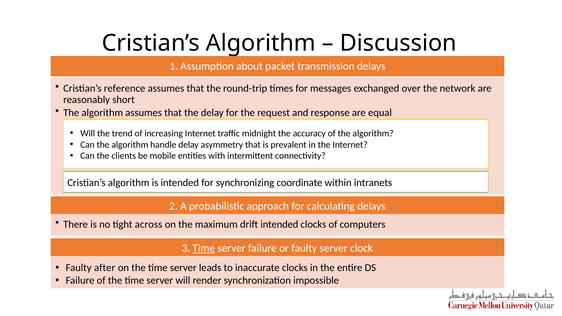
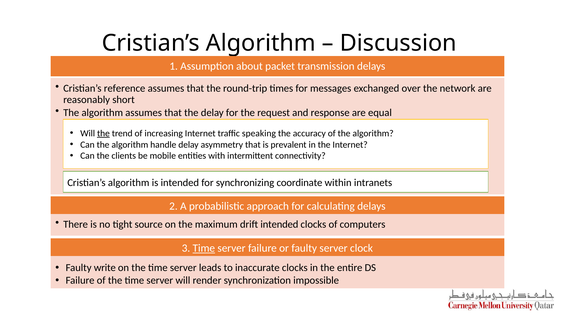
the at (103, 133) underline: none -> present
midnight: midnight -> speaking
across: across -> source
after: after -> write
